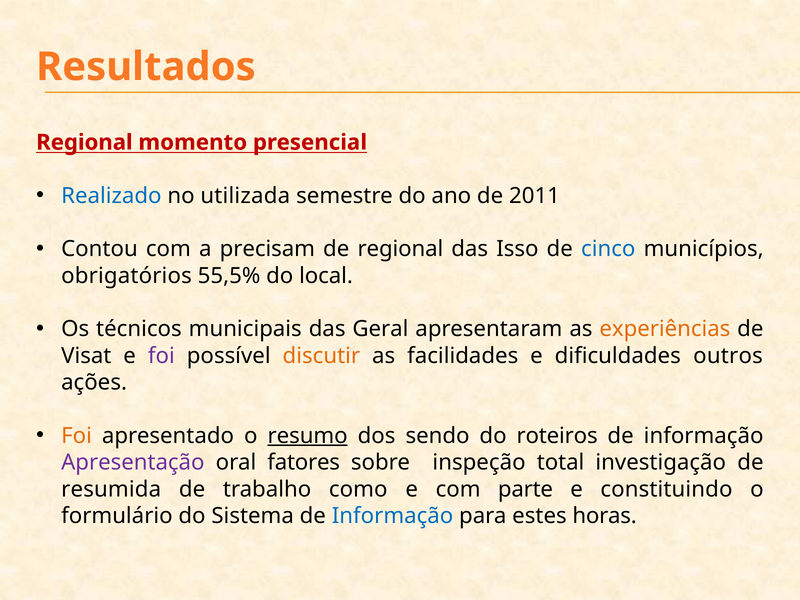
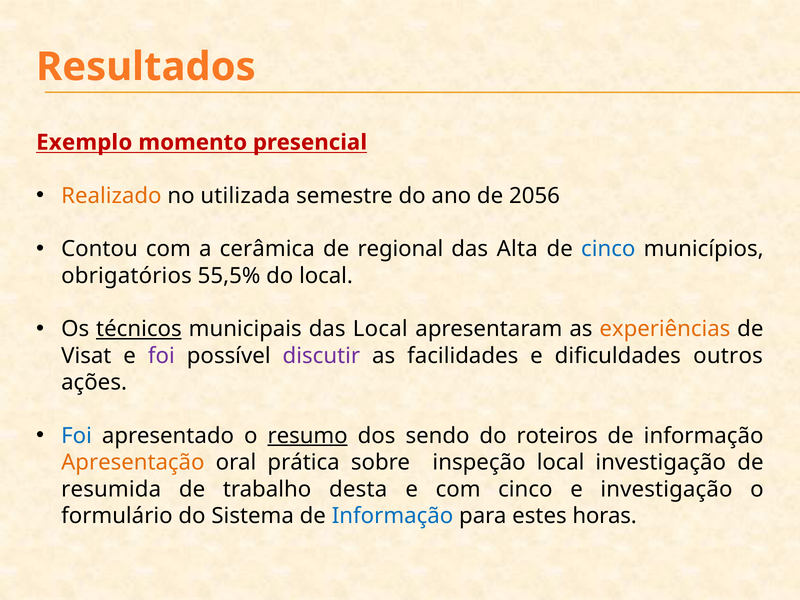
Regional at (84, 142): Regional -> Exemplo
Realizado colour: blue -> orange
2011: 2011 -> 2056
precisam: precisam -> cerâmica
Isso: Isso -> Alta
técnicos underline: none -> present
das Geral: Geral -> Local
discutir colour: orange -> purple
Foi at (77, 436) colour: orange -> blue
Apresentação colour: purple -> orange
fatores: fatores -> prática
inspeção total: total -> local
como: como -> desta
com parte: parte -> cinco
e constituindo: constituindo -> investigação
